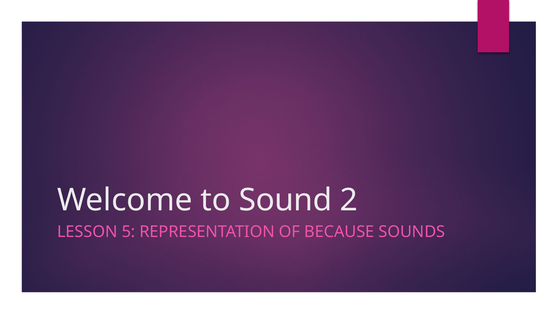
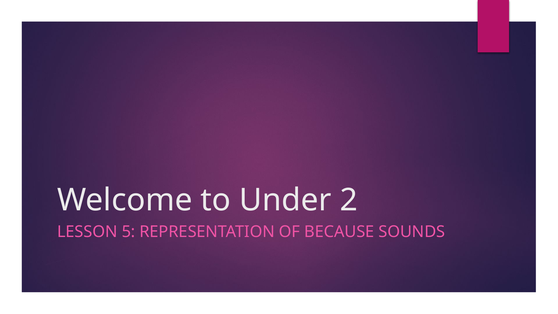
Sound: Sound -> Under
